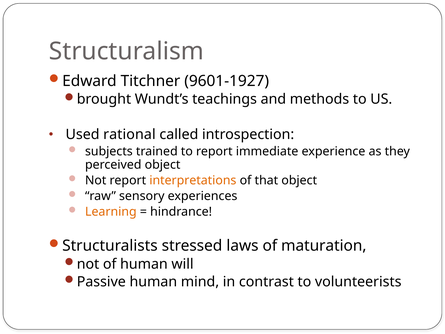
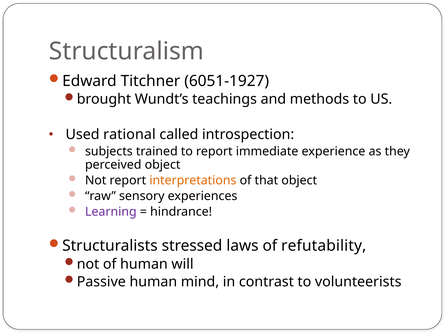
9601-1927: 9601-1927 -> 6051-1927
Learning colour: orange -> purple
maturation: maturation -> refutability
